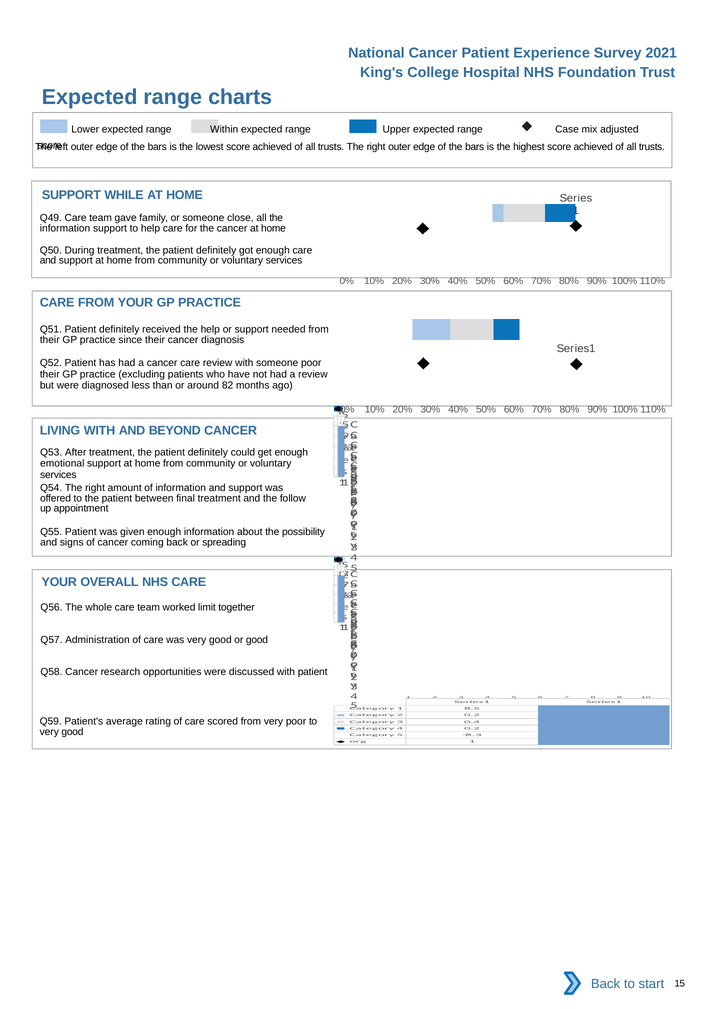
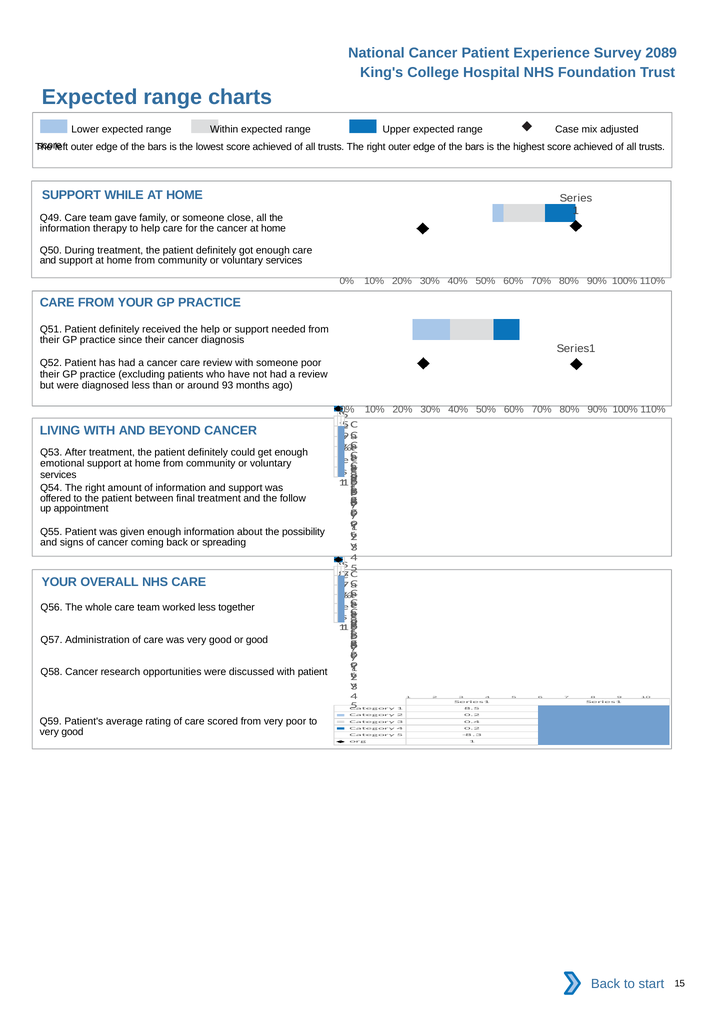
2021: 2021 -> 2089
information support: support -> therapy
82: 82 -> 93
worked limit: limit -> less
